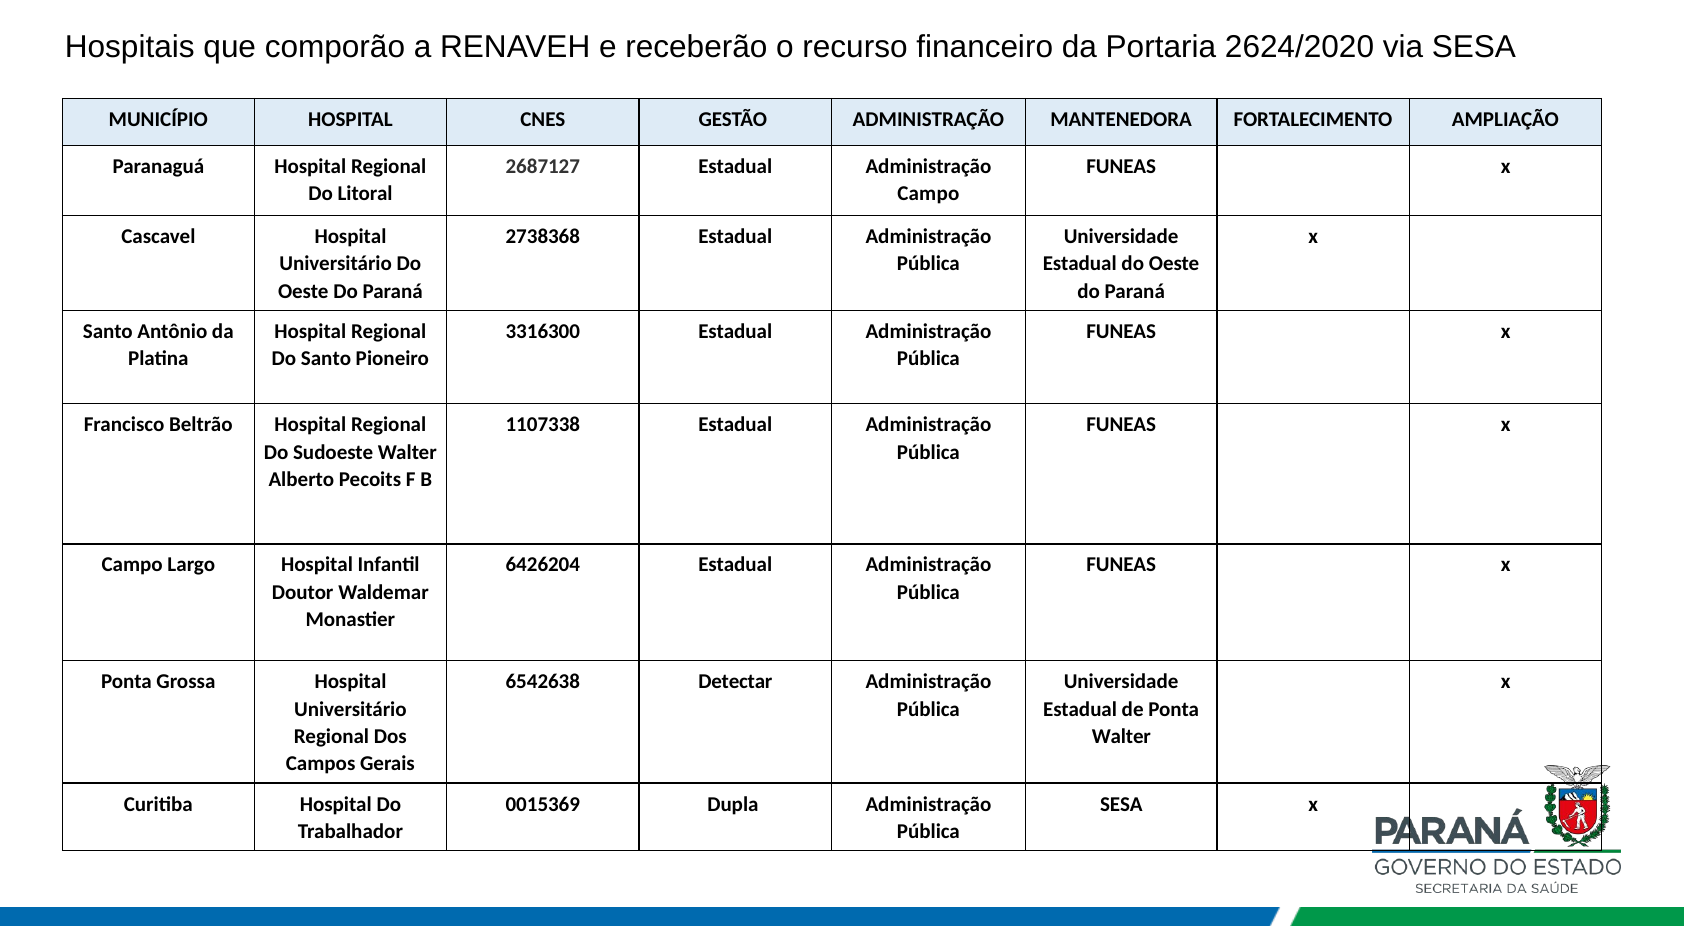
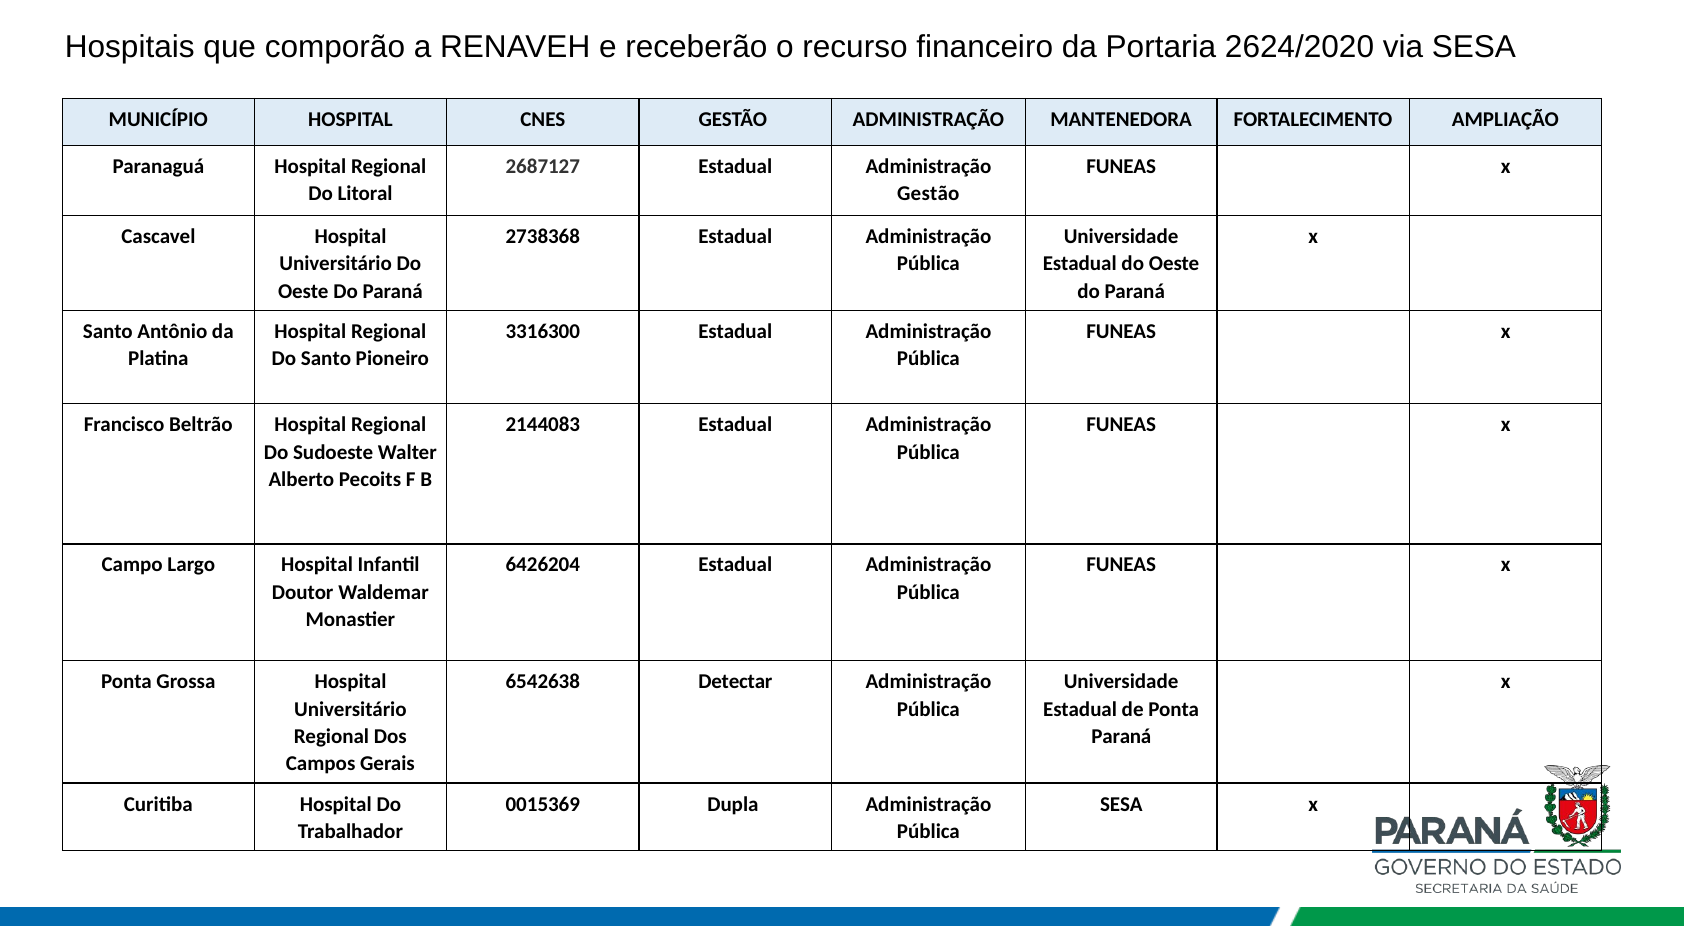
Campo at (928, 194): Campo -> Gestão
1107338: 1107338 -> 2144083
Walter at (1121, 737): Walter -> Paraná
